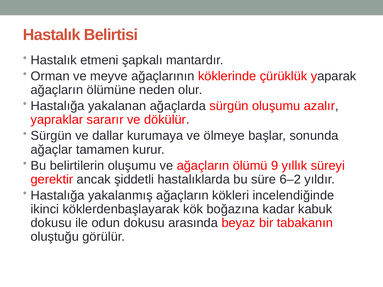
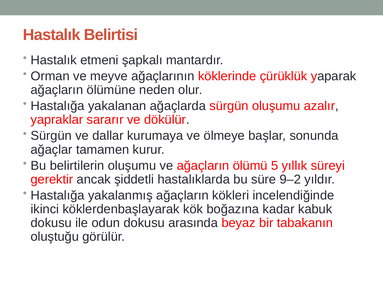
9: 9 -> 5
6–2: 6–2 -> 9–2
